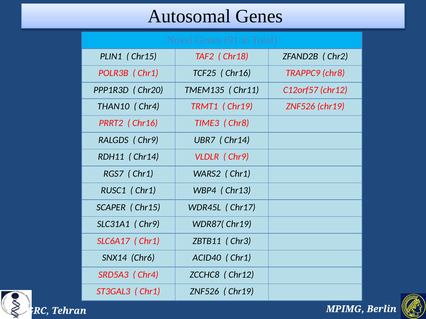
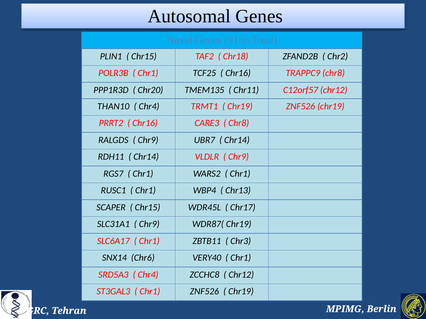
TIME3: TIME3 -> CARE3
ACID40: ACID40 -> VERY40
